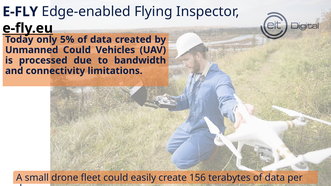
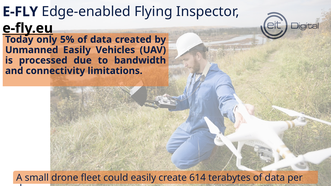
Unmanned Could: Could -> Easily
156: 156 -> 614
